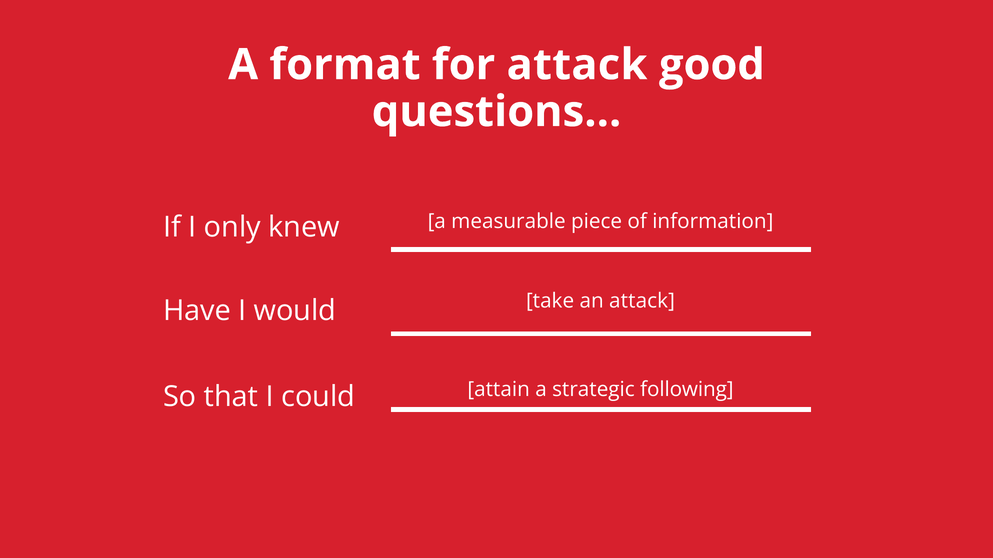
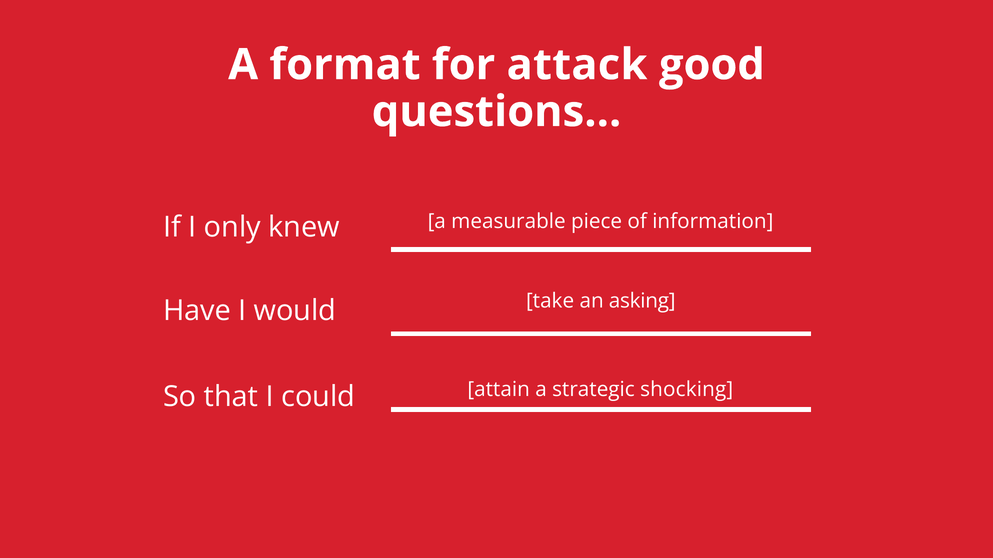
an attack: attack -> asking
following: following -> shocking
